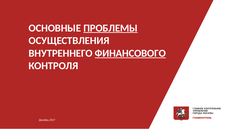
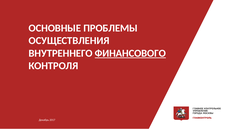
ПРОБЛЕМЫ underline: present -> none
